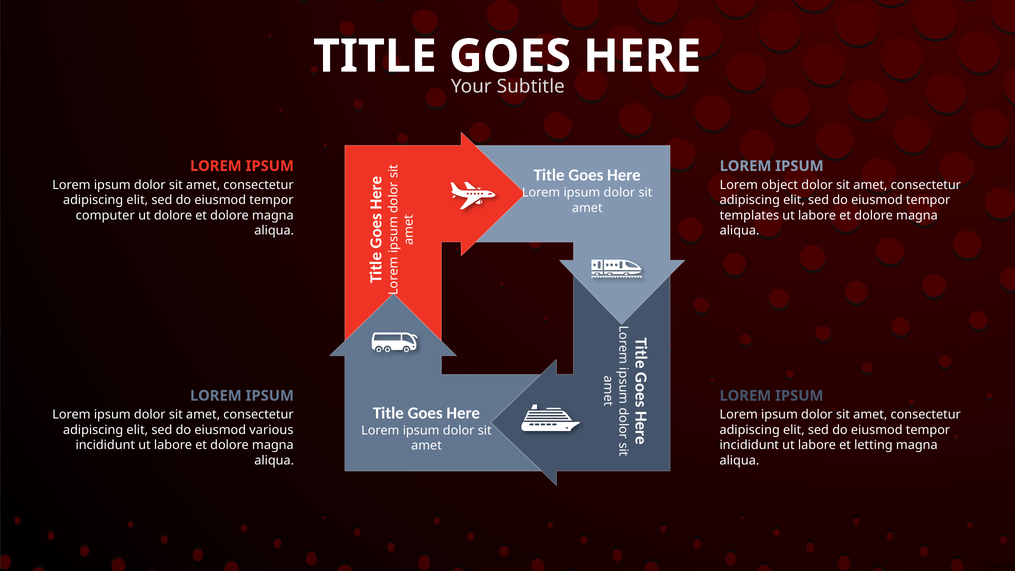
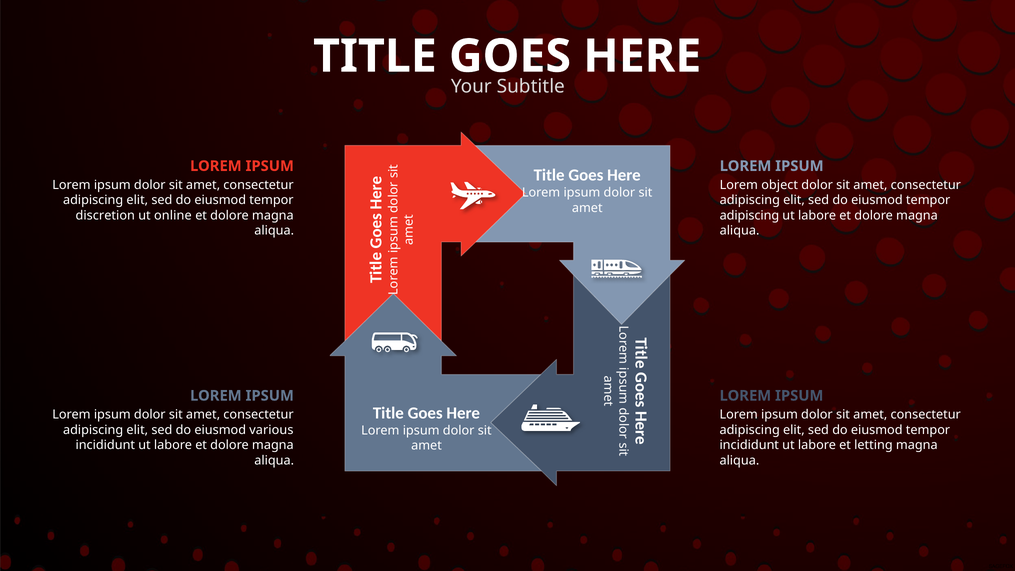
computer: computer -> discretion
ut dolore: dolore -> online
templates at (749, 215): templates -> adipiscing
